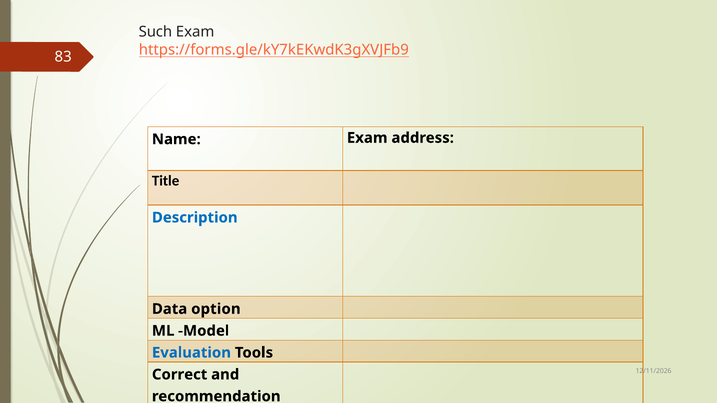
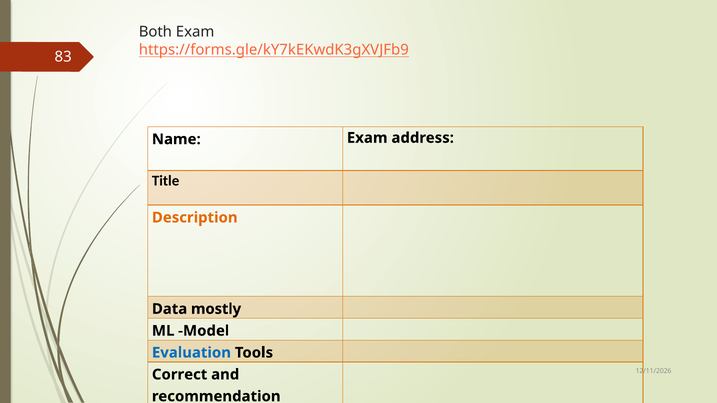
Such: Such -> Both
Description colour: blue -> orange
option: option -> mostly
